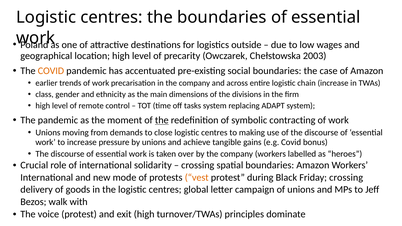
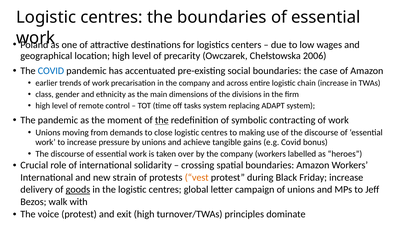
outside: outside -> centers
2003: 2003 -> 2006
COVID at (51, 71) colour: orange -> blue
mode: mode -> strain
Friday crossing: crossing -> increase
goods underline: none -> present
